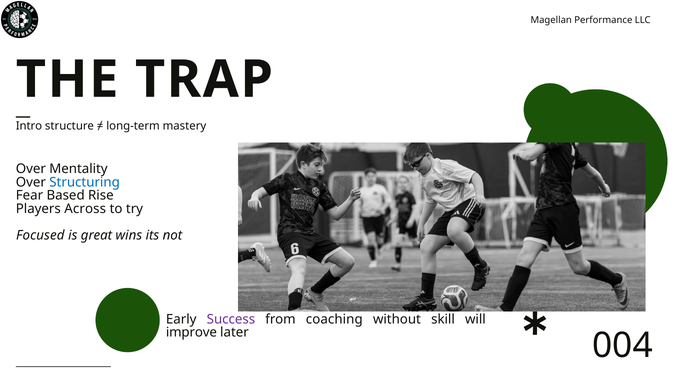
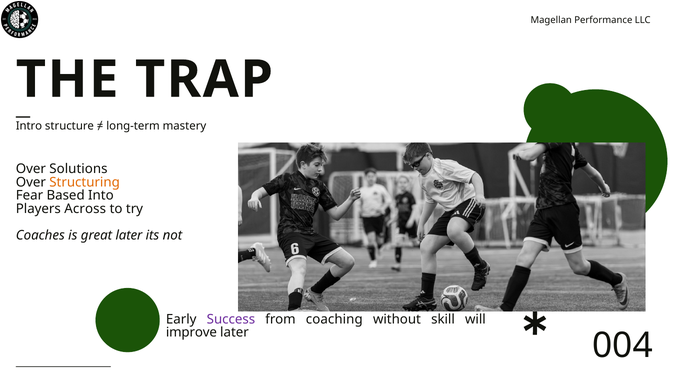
Mentality: Mentality -> Solutions
Structuring colour: blue -> orange
Rise: Rise -> Into
Focused: Focused -> Coaches
great wins: wins -> later
